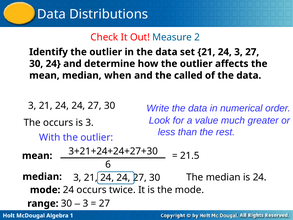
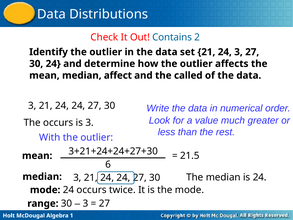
Measure: Measure -> Contains
when: when -> affect
